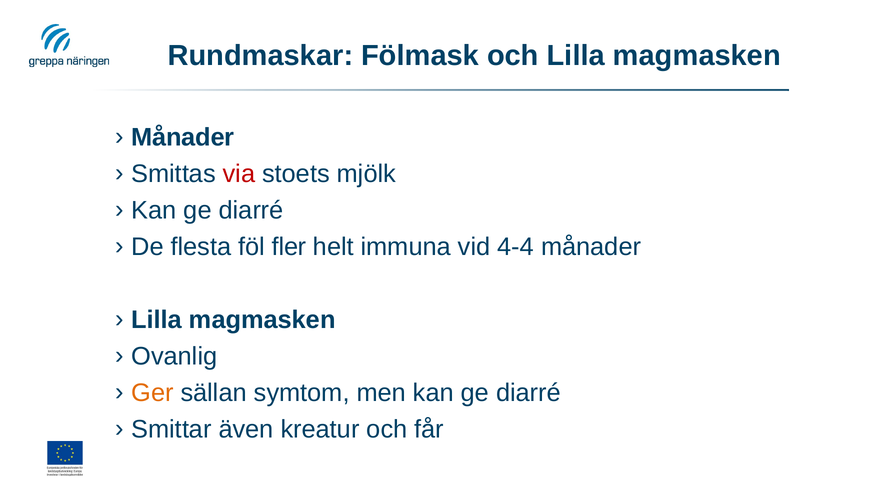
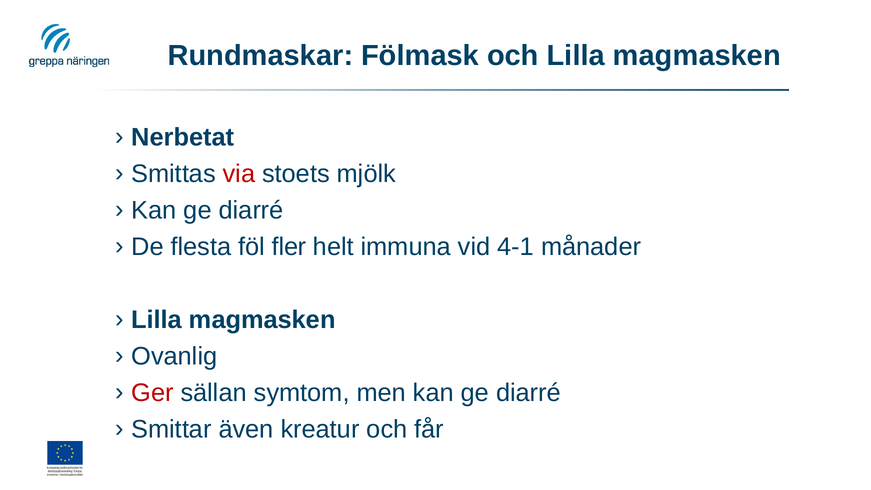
Månader at (183, 137): Månader -> Nerbetat
4-4: 4-4 -> 4-1
Ger colour: orange -> red
